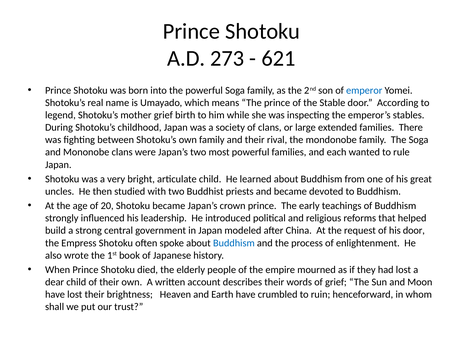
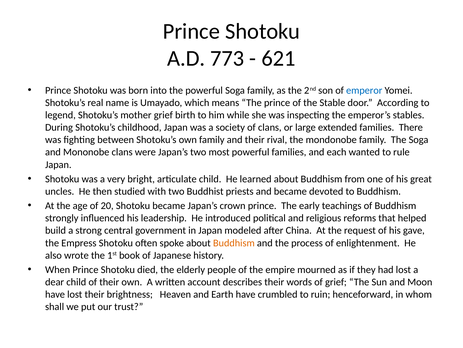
273: 273 -> 773
his door: door -> gave
Buddhism at (234, 242) colour: blue -> orange
